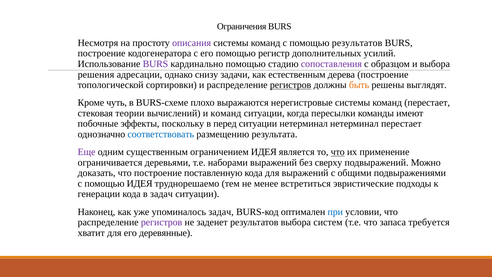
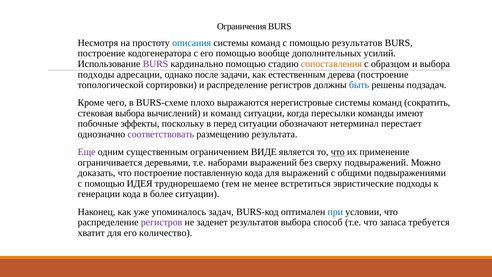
описания colour: purple -> blue
регистр: регистр -> вообще
сопоставления colour: purple -> orange
решения at (96, 74): решения -> подходы
снизу: снизу -> после
регистров at (291, 85) underline: present -> none
быть colour: orange -> blue
выглядят: выглядят -> подзадач
чуть: чуть -> чего
команд перестает: перестает -> сократить
стековая теории: теории -> выбора
ситуации нетерминал: нетерминал -> обозначают
соответствовать colour: blue -> purple
ограничением ИДЕЯ: ИДЕЯ -> ВИДЕ
в задач: задач -> более
систем: систем -> способ
деревянные: деревянные -> количество
